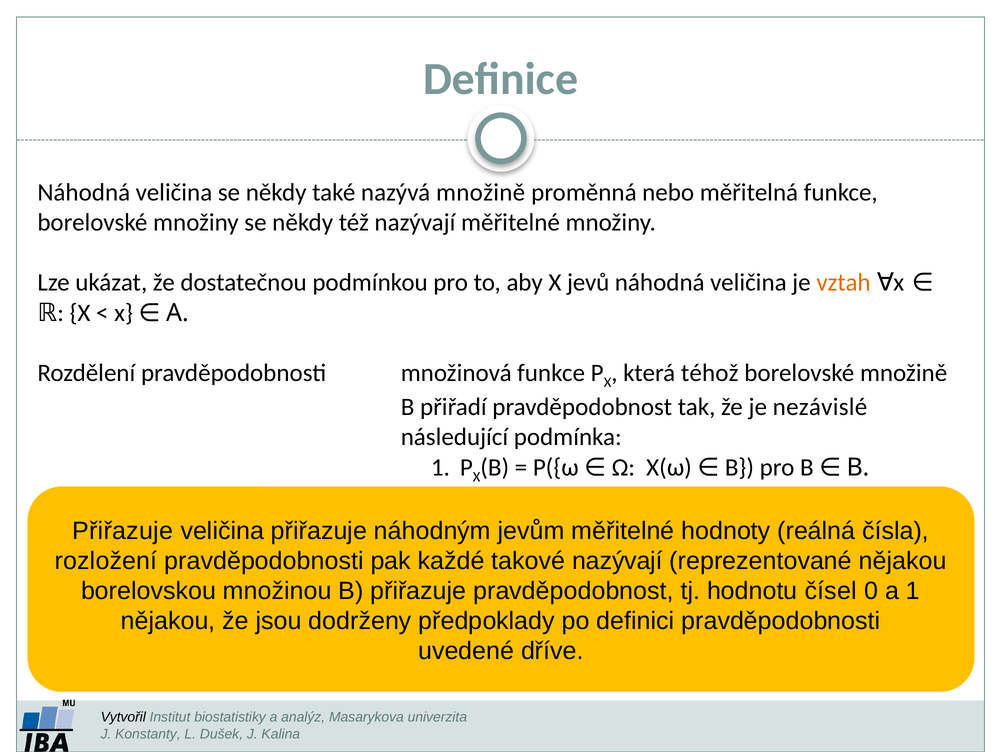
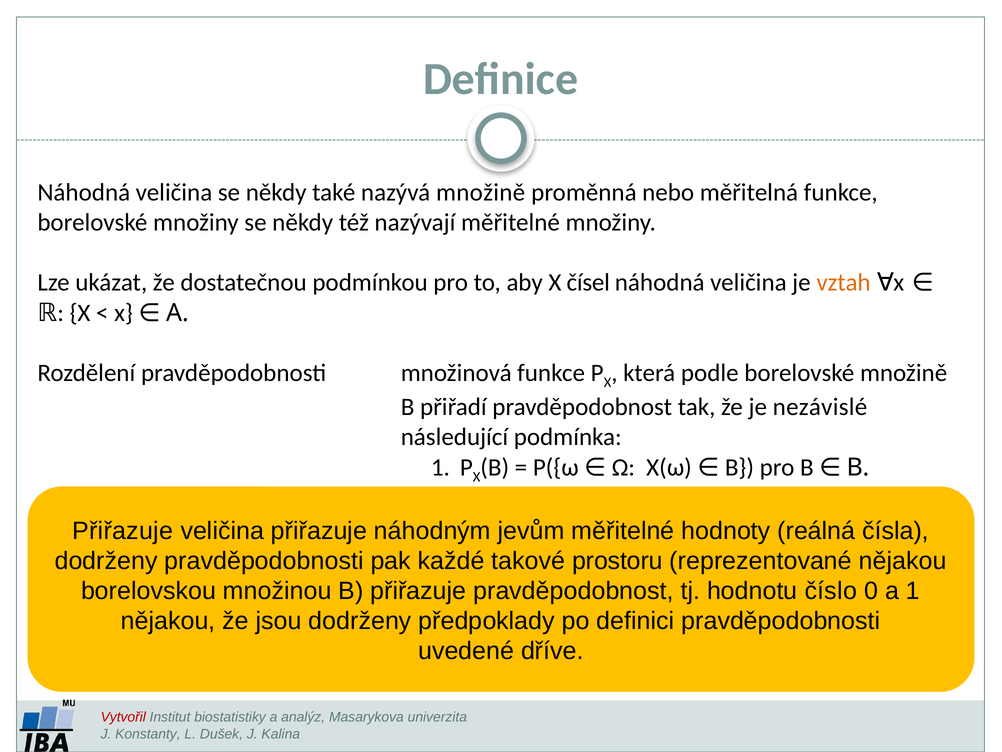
jevů: jevů -> čísel
téhož: téhož -> podle
rozložení at (106, 560): rozložení -> dodrženy
takové nazývají: nazývají -> prostoru
čísel: čísel -> číslo
Vytvořil colour: black -> red
